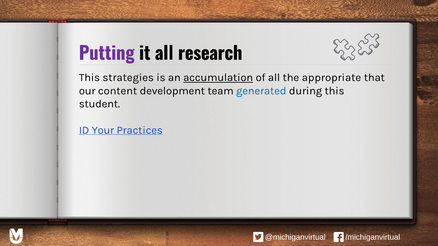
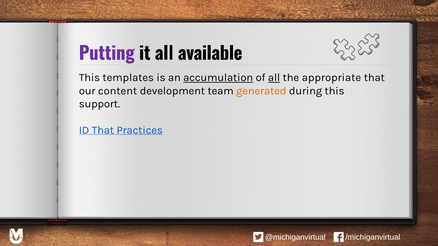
research: research -> available
strategies: strategies -> templates
all at (274, 78) underline: none -> present
generated colour: blue -> orange
student: student -> support
ID Your: Your -> That
